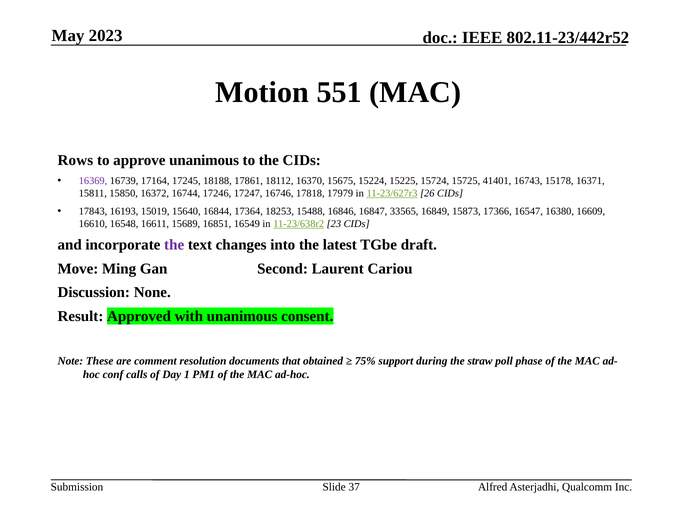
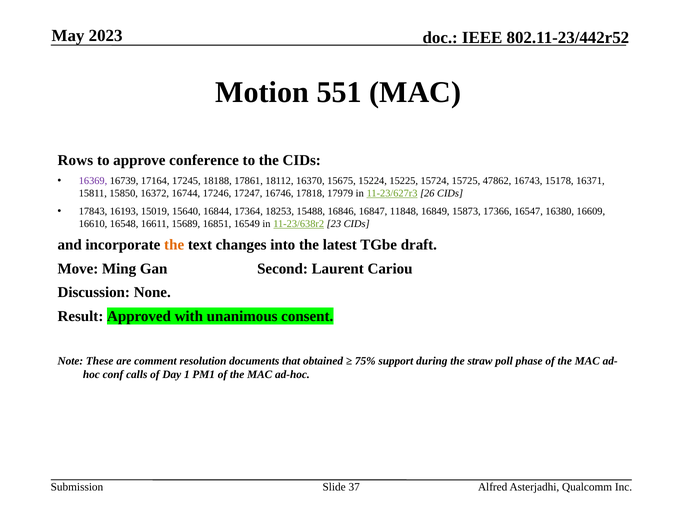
approve unanimous: unanimous -> conference
41401: 41401 -> 47862
33565: 33565 -> 11848
the at (174, 245) colour: purple -> orange
